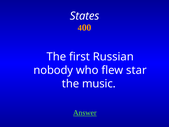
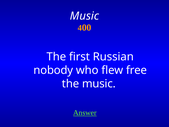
States at (85, 16): States -> Music
star: star -> free
